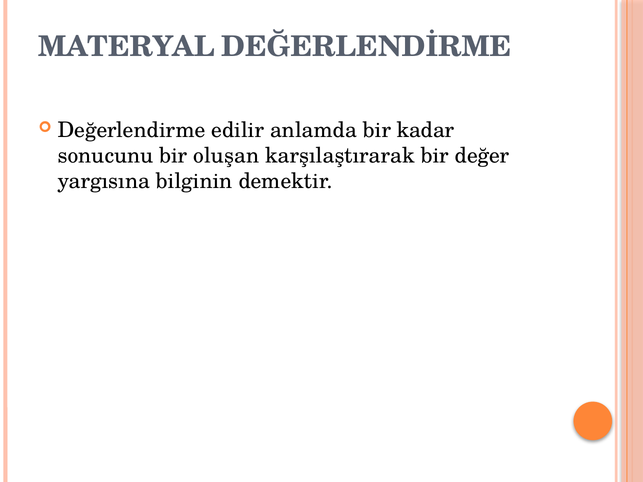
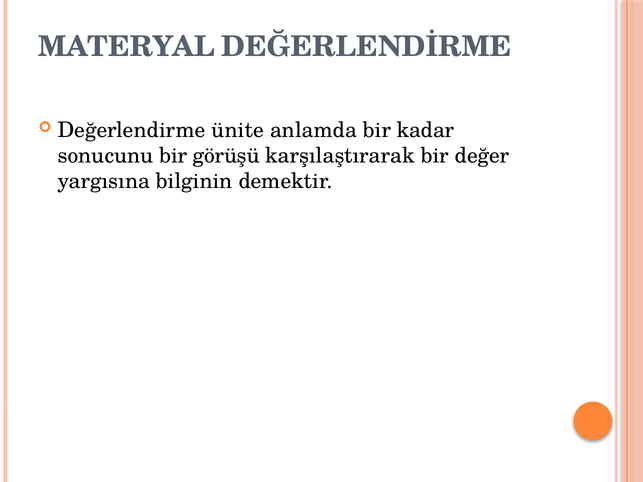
edilir: edilir -> ünite
oluşan: oluşan -> görüşü
